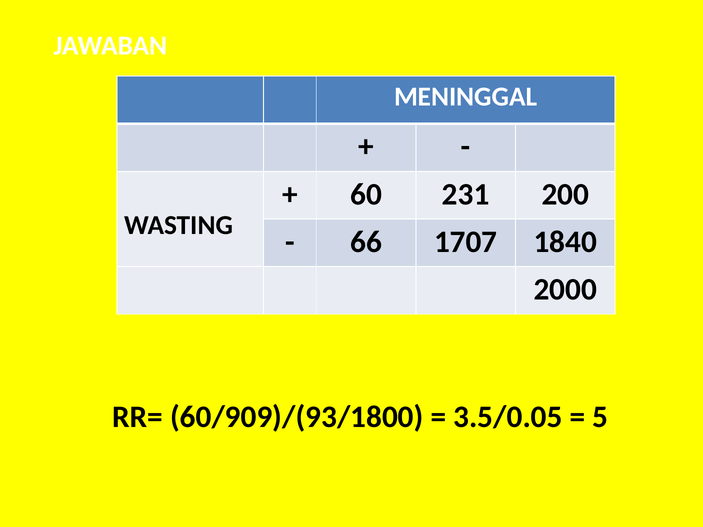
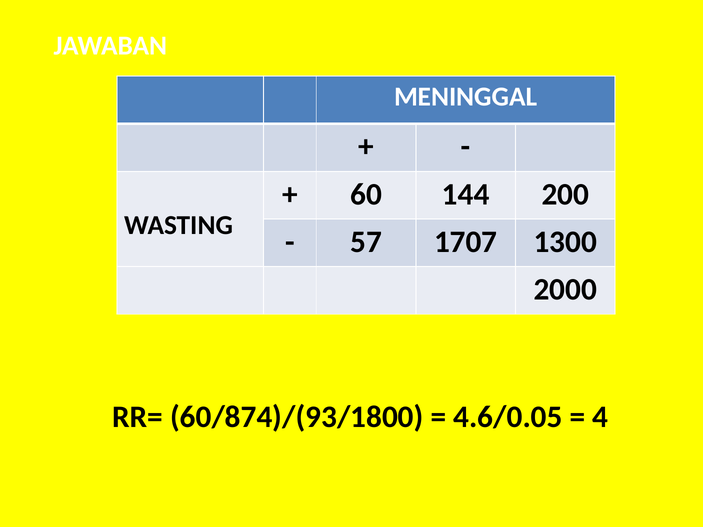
231: 231 -> 144
66: 66 -> 57
1840: 1840 -> 1300
60/909)/(93/1800: 60/909)/(93/1800 -> 60/874)/(93/1800
3.5/0.05: 3.5/0.05 -> 4.6/0.05
5: 5 -> 4
